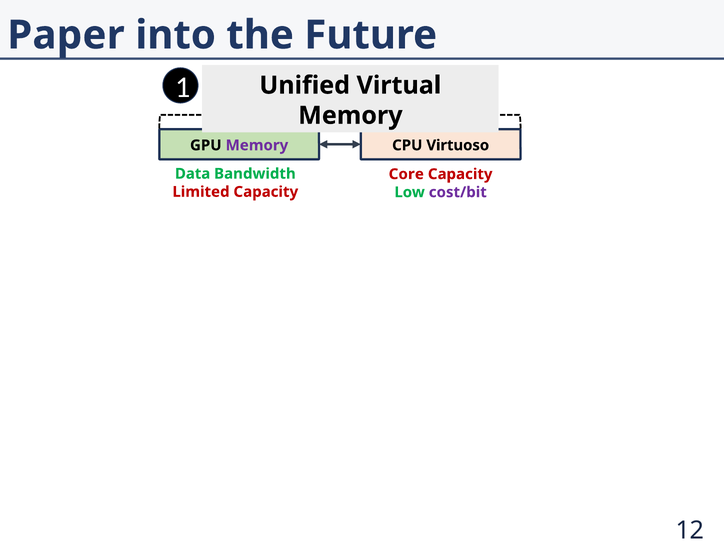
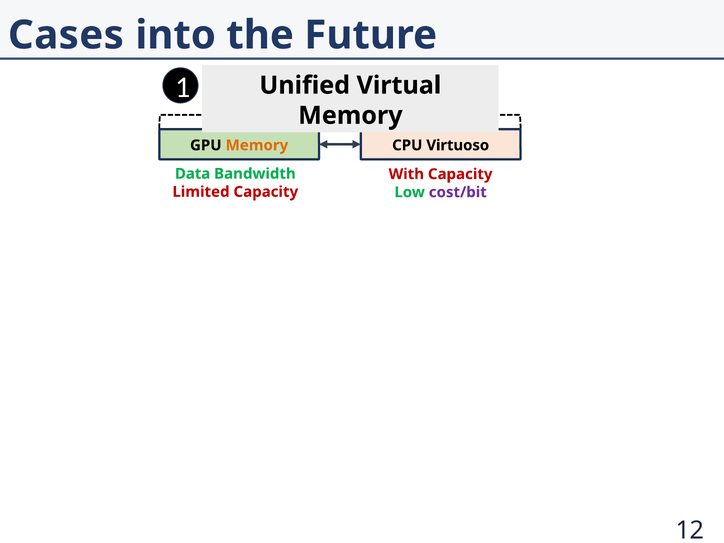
Paper: Paper -> Cases
Memory at (257, 145) colour: purple -> orange
Core: Core -> With
